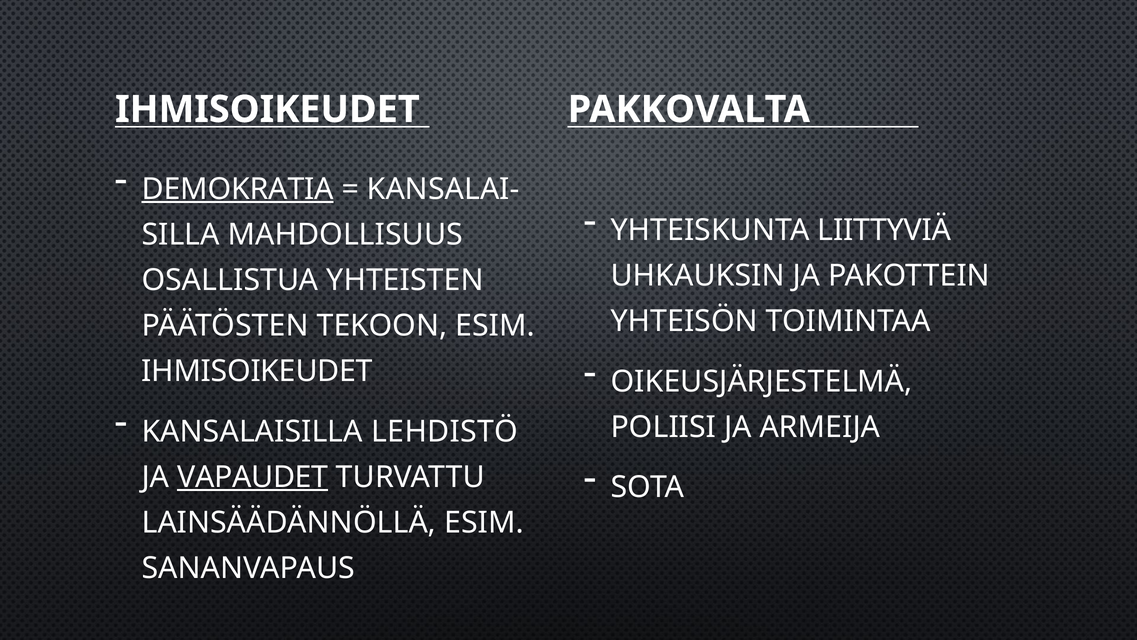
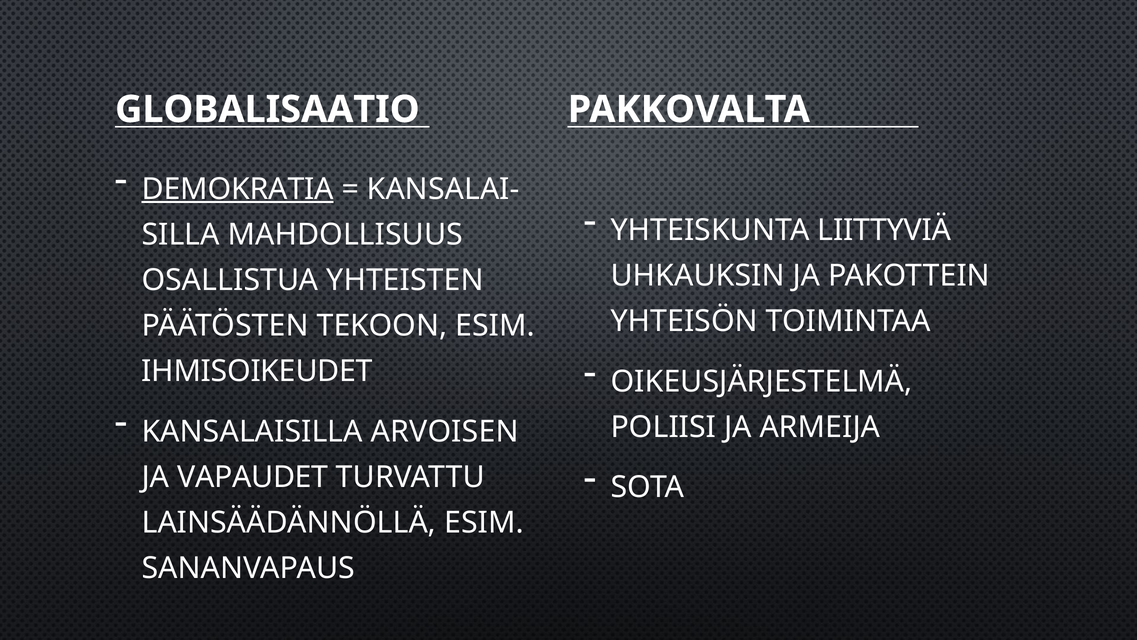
IHMISOIKEUDET at (267, 109): IHMISOIKEUDET -> GLOBALISAATIO
LEHDISTÖ: LEHDISTÖ -> ARVOISEN
VAPAUDET underline: present -> none
